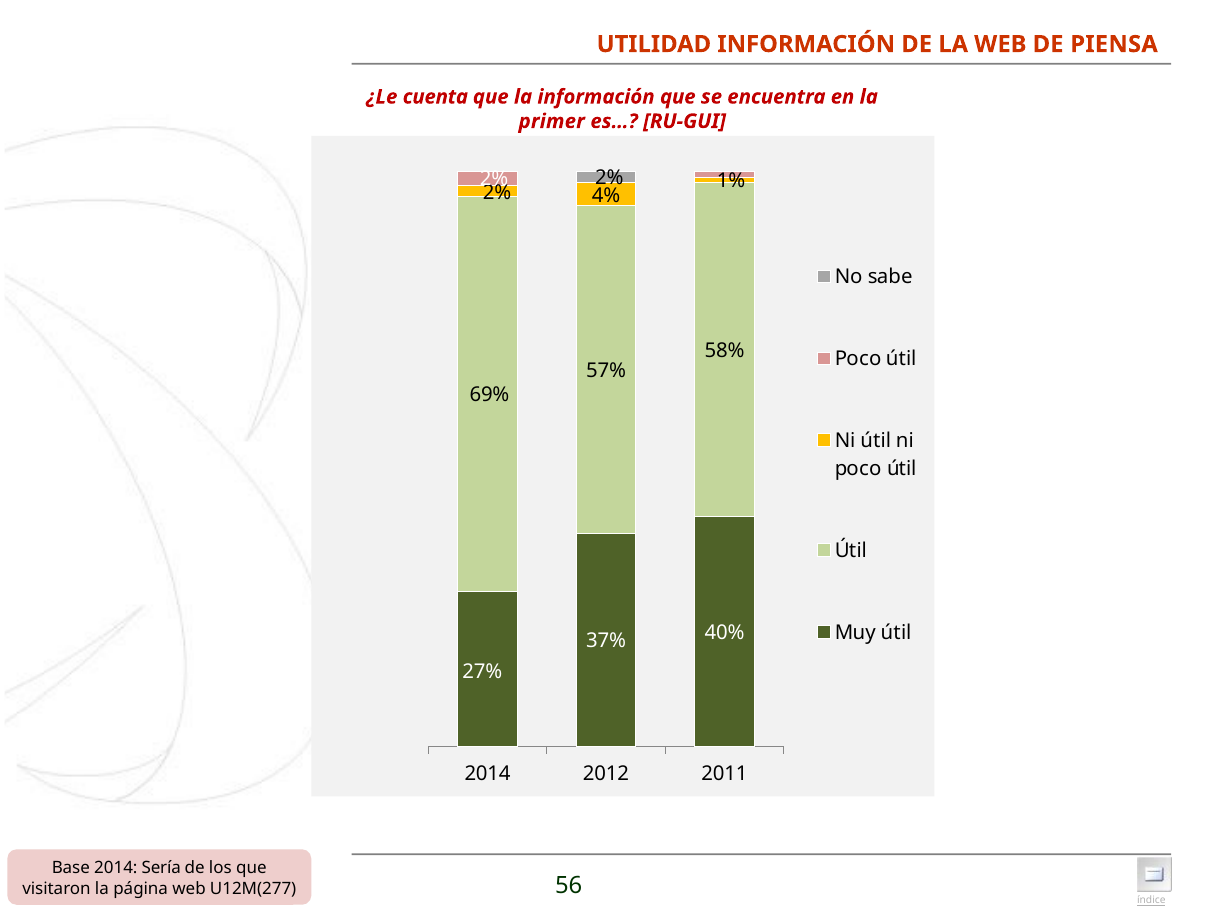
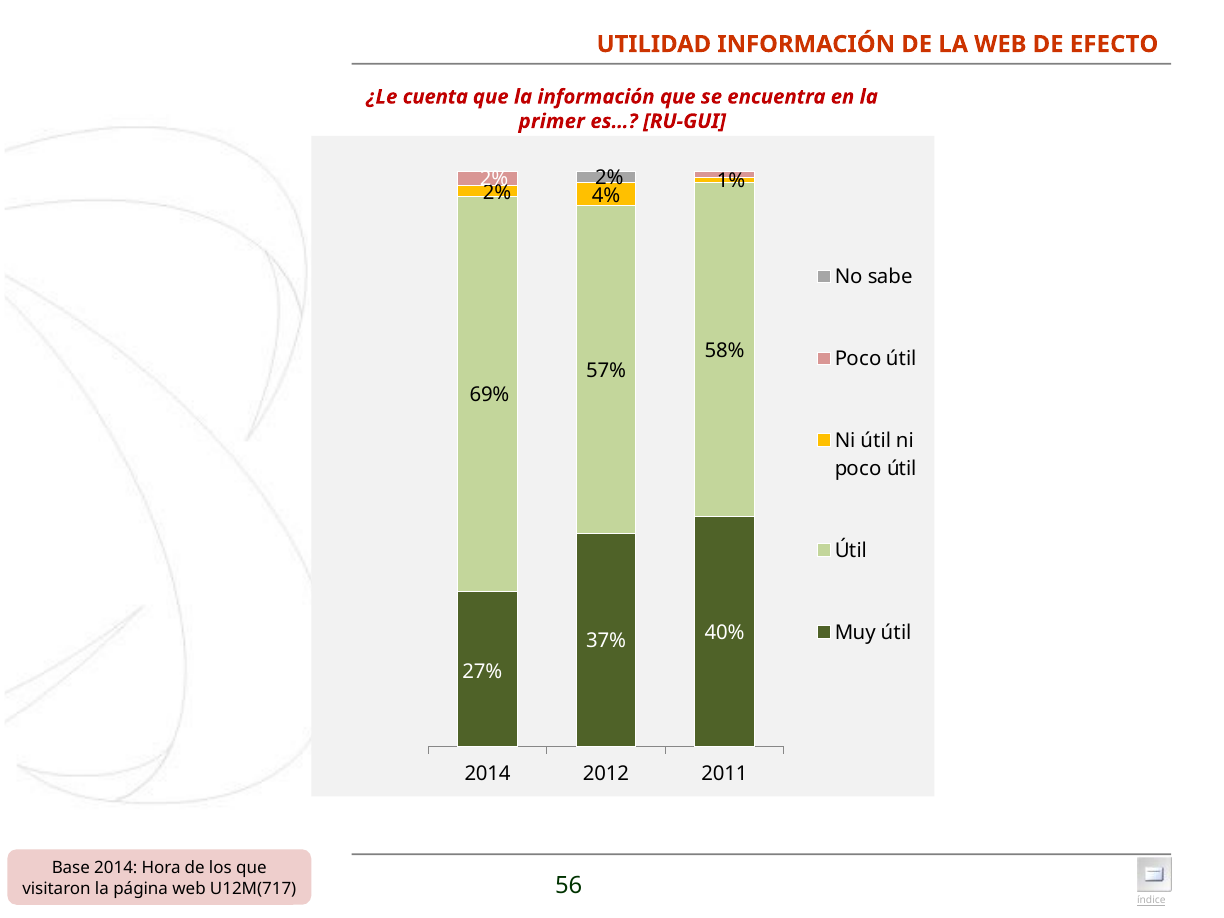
PIENSA: PIENSA -> EFECTO
Sería: Sería -> Hora
U12M(277: U12M(277 -> U12M(717
